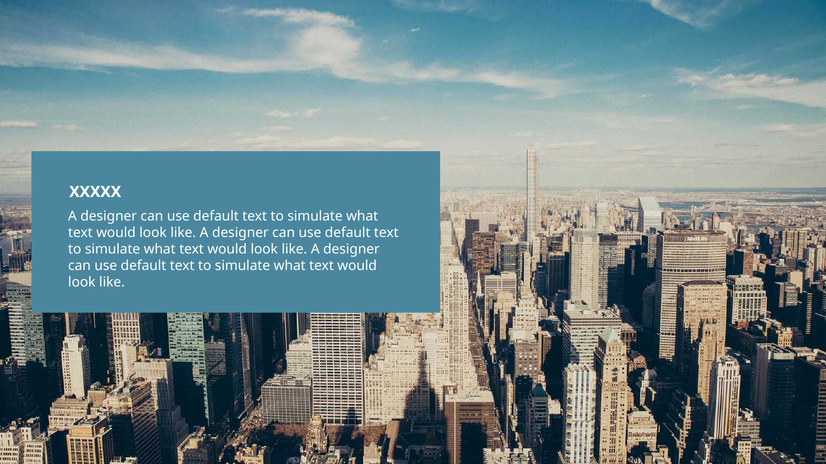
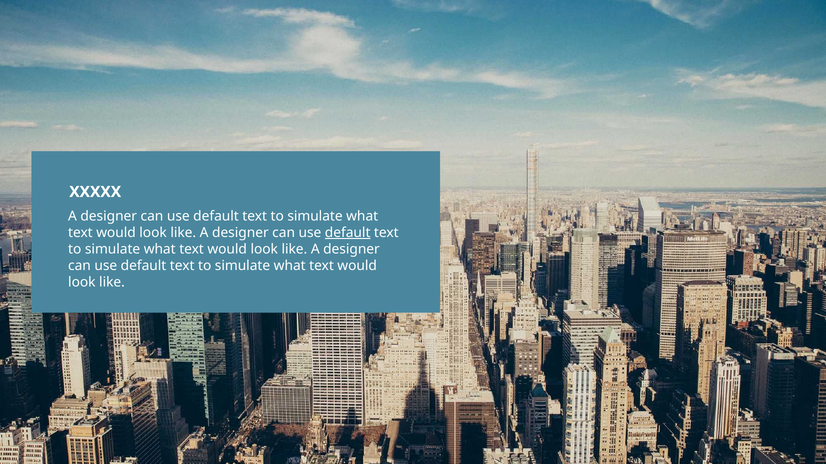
default at (348, 233) underline: none -> present
